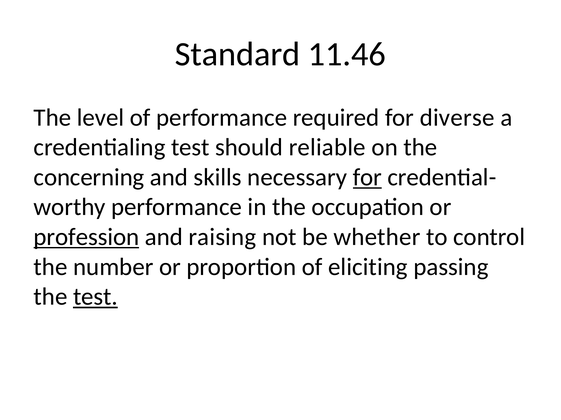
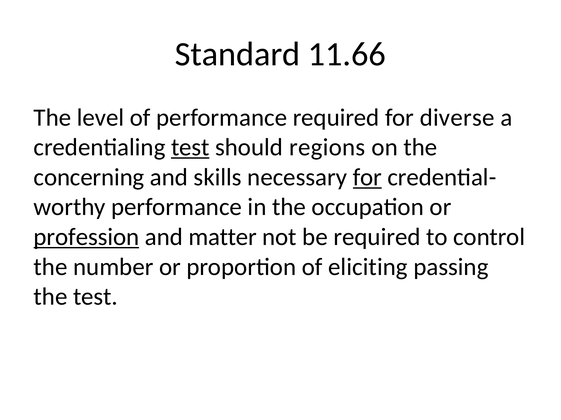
11.46: 11.46 -> 11.66
test at (190, 148) underline: none -> present
reliable: reliable -> regions
raising: raising -> matter
be whether: whether -> required
test at (95, 297) underline: present -> none
